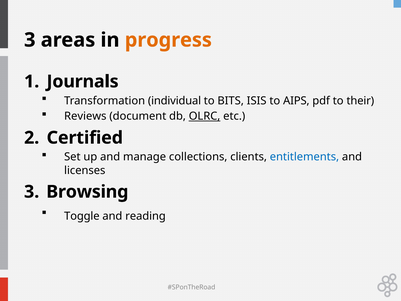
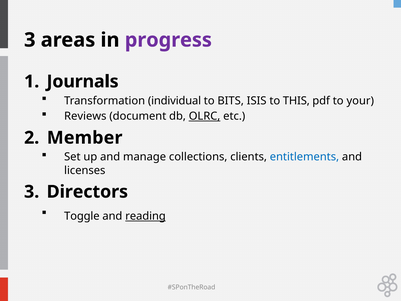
progress colour: orange -> purple
AIPS: AIPS -> THIS
their: their -> your
Certified: Certified -> Member
Browsing: Browsing -> Directors
reading underline: none -> present
